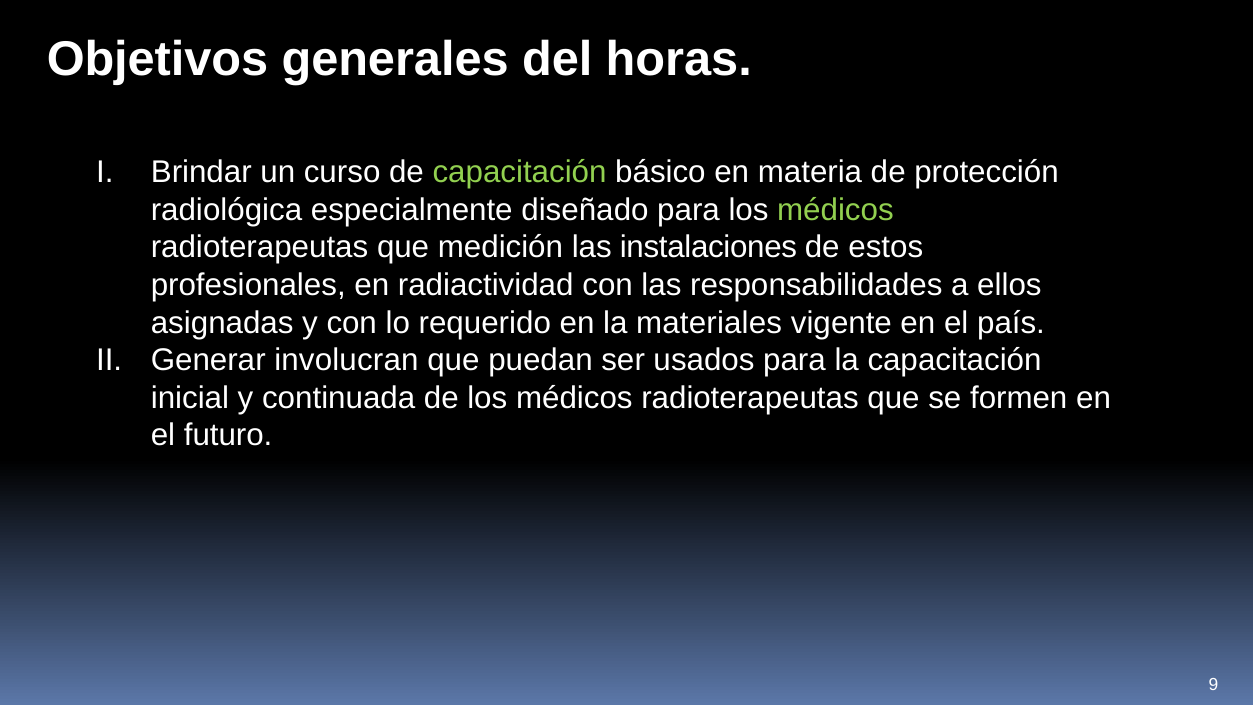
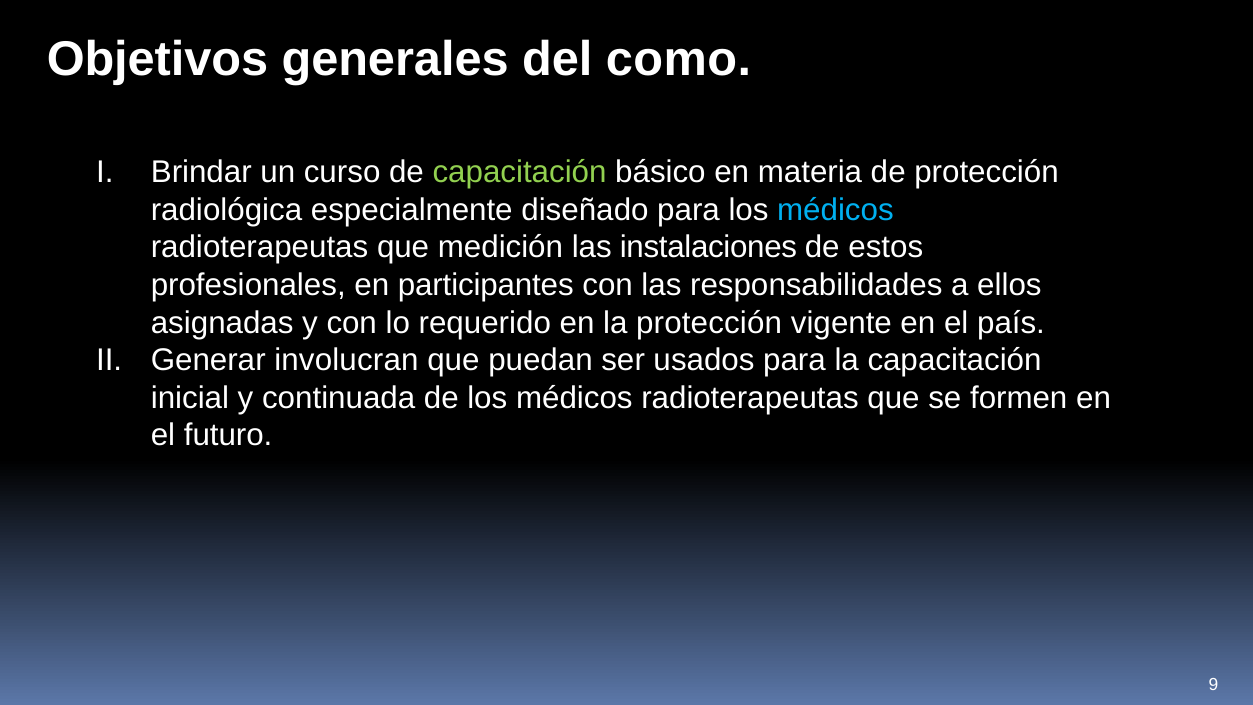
horas: horas -> como
médicos at (835, 210) colour: light green -> light blue
radiactividad: radiactividad -> participantes
la materiales: materiales -> protección
